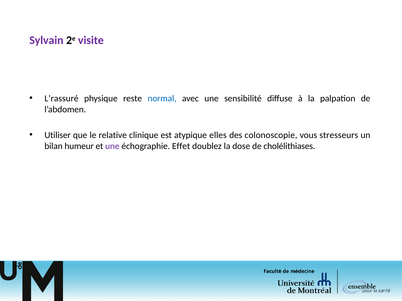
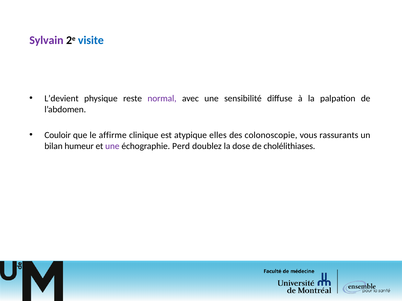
visite colour: purple -> blue
L’rassuré: L’rassuré -> L’devient
normal colour: blue -> purple
Utiliser: Utiliser -> Couloir
relative: relative -> affirme
stresseurs: stresseurs -> rassurants
Effet: Effet -> Perd
